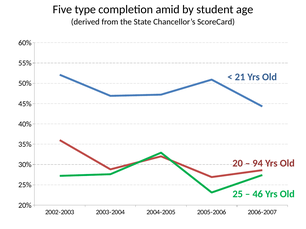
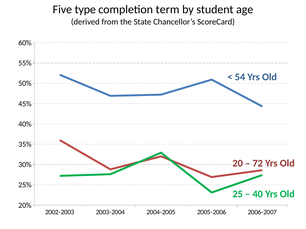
amid: amid -> term
21: 21 -> 54
94: 94 -> 72
46: 46 -> 40
